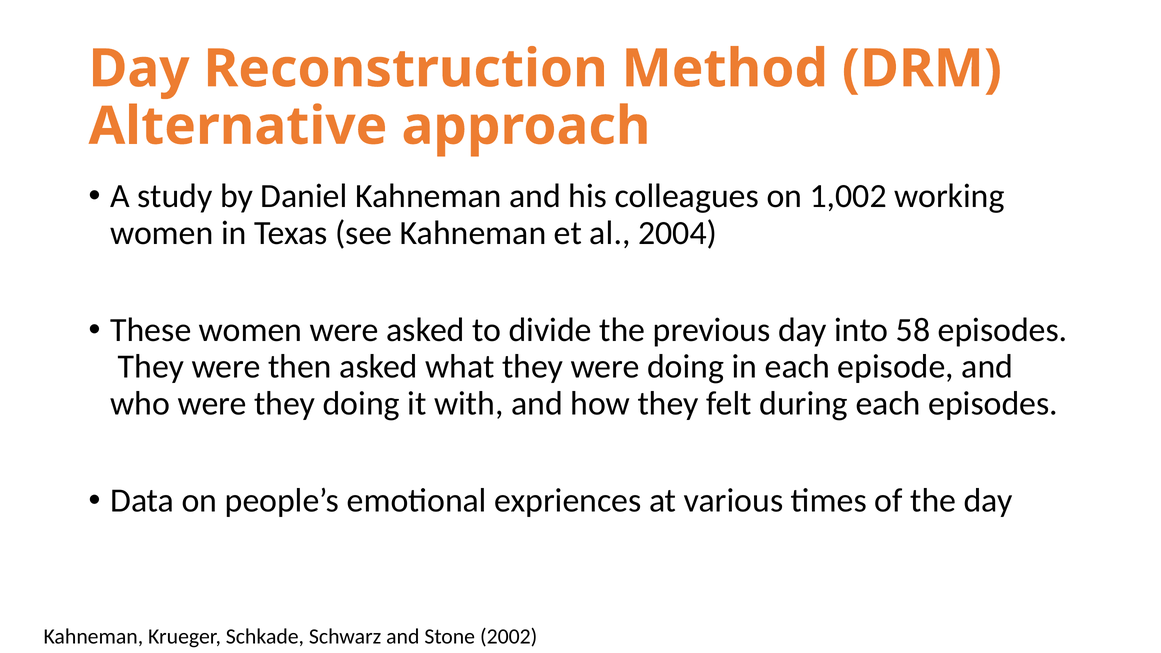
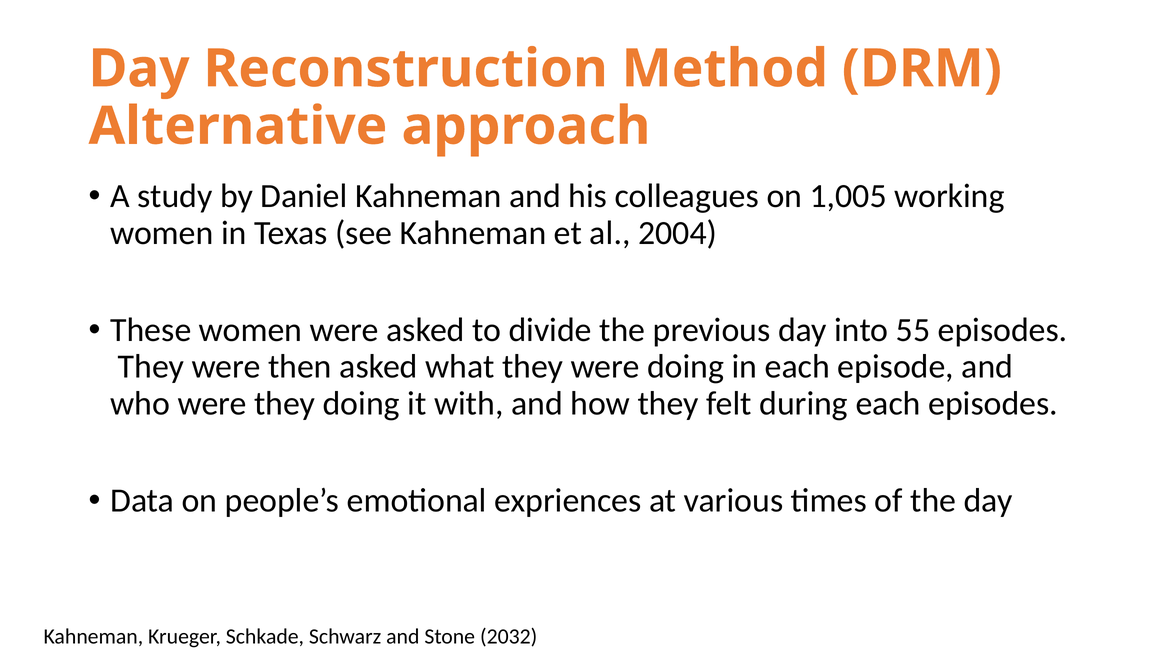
1,002: 1,002 -> 1,005
58: 58 -> 55
2002: 2002 -> 2032
